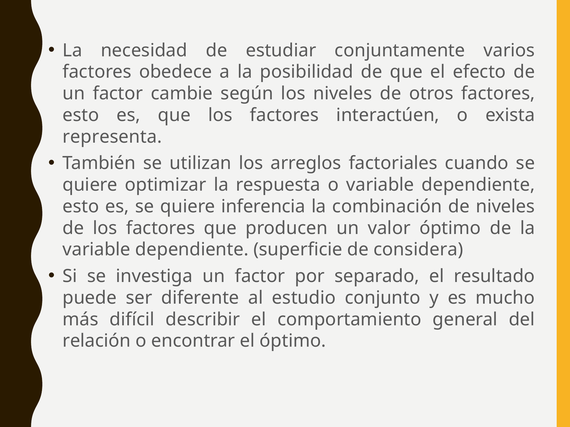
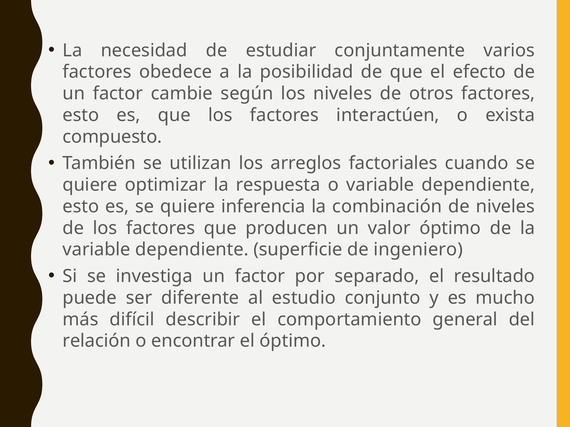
representa: representa -> compuesto
considera: considera -> ingeniero
